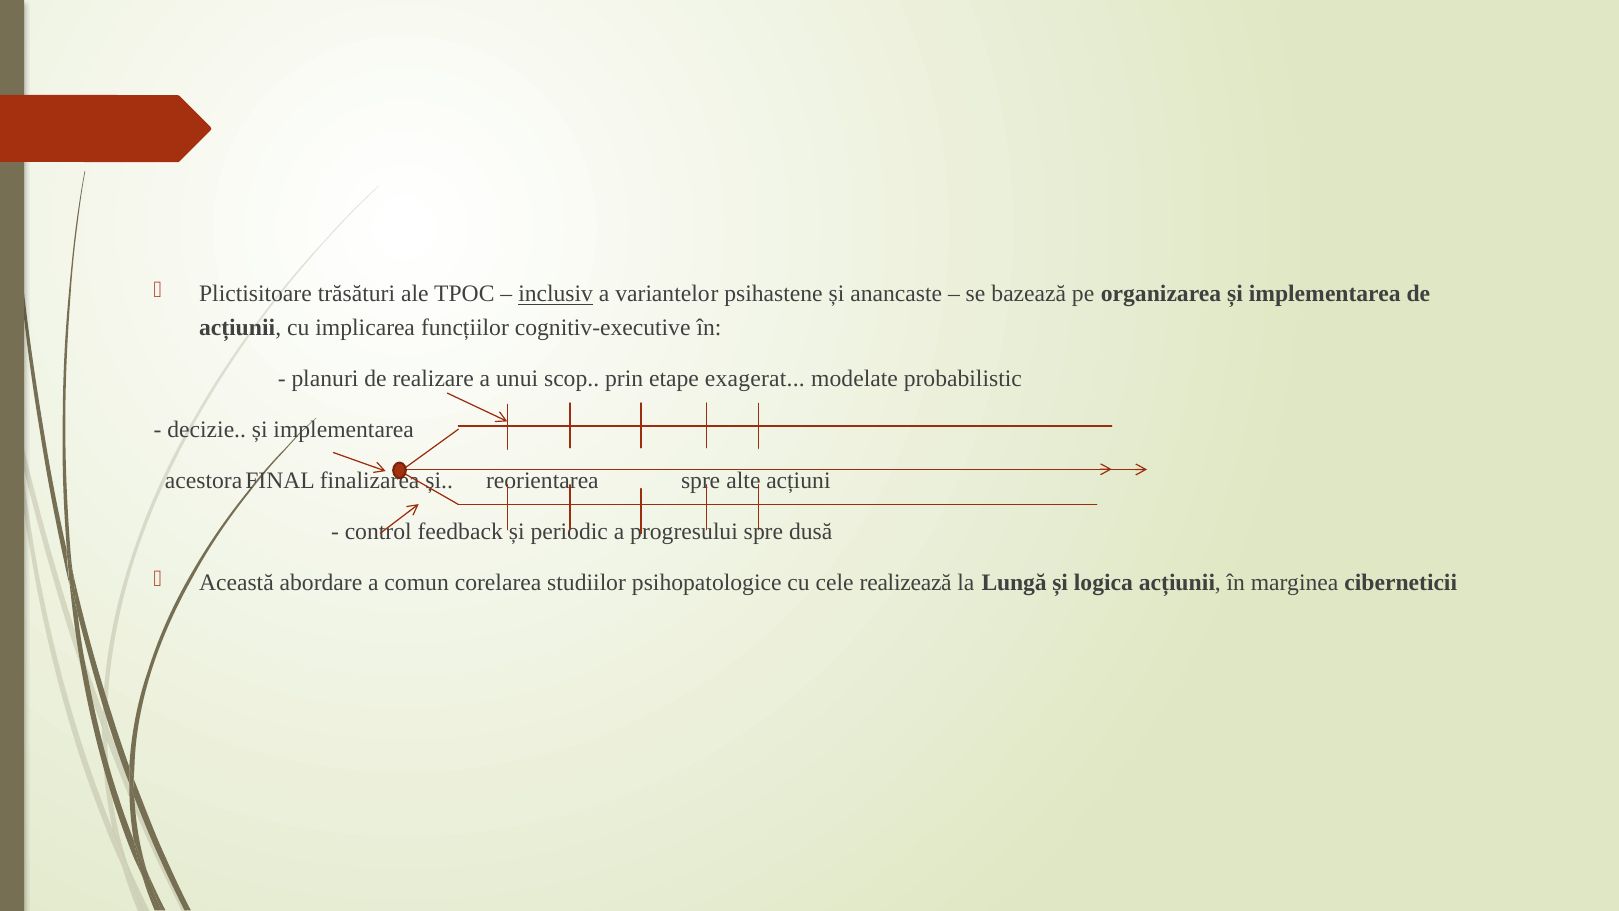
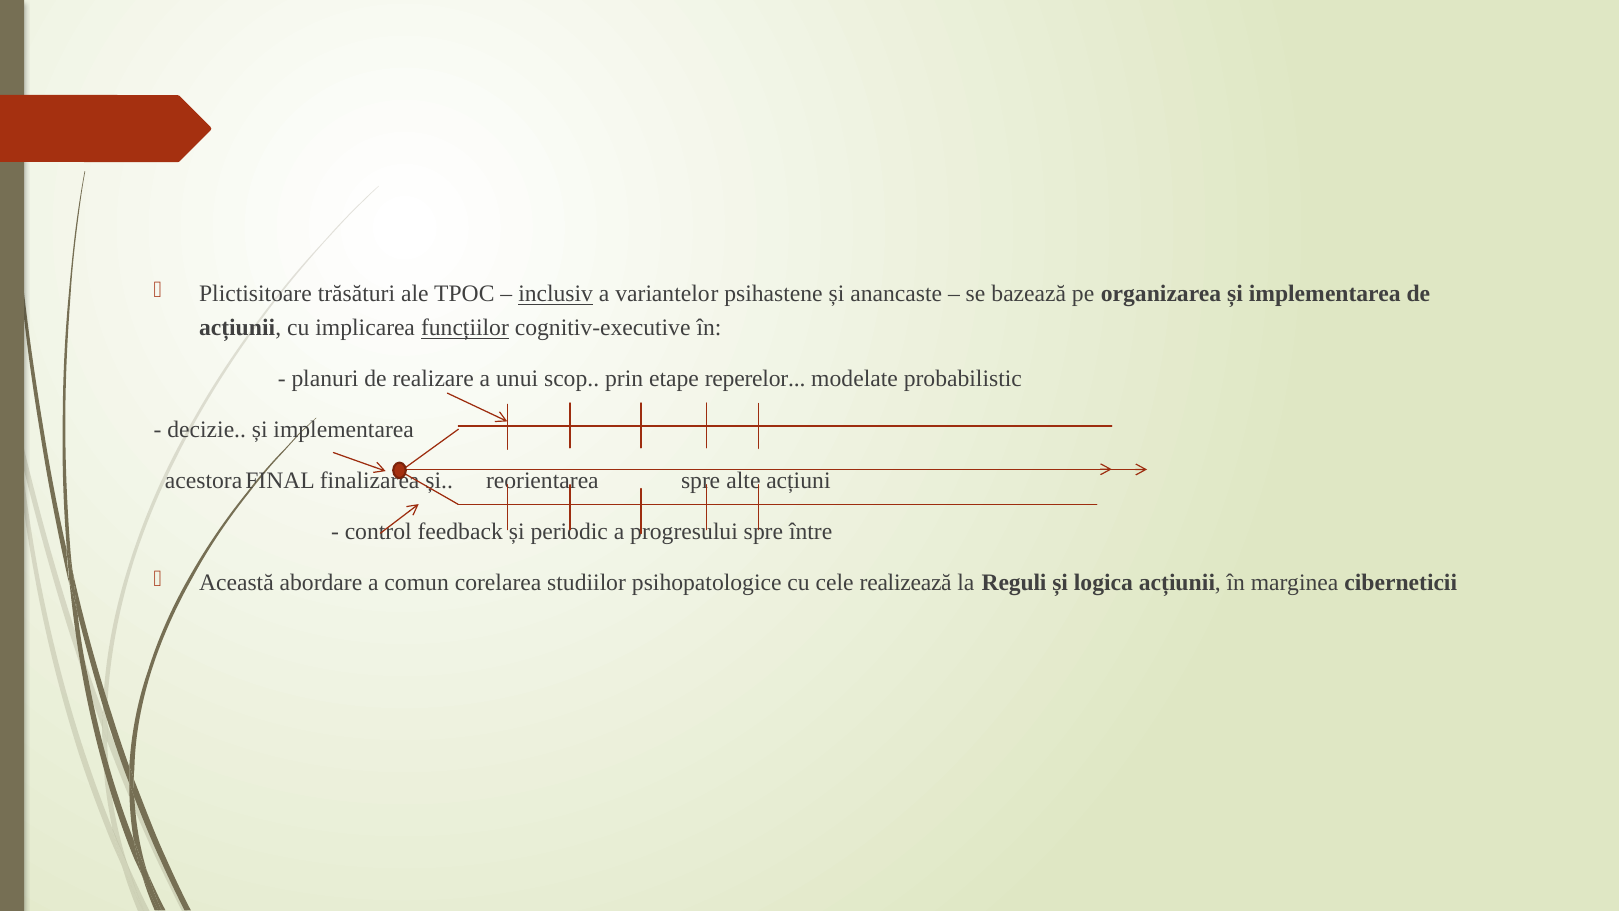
funcțiilor underline: none -> present
exagerat: exagerat -> reperelor
dusă: dusă -> între
Lungă: Lungă -> Reguli
